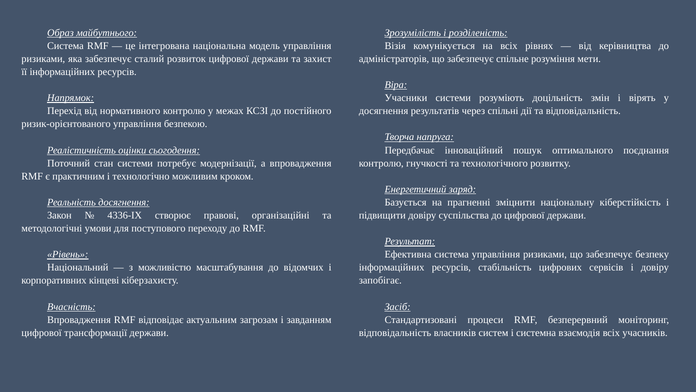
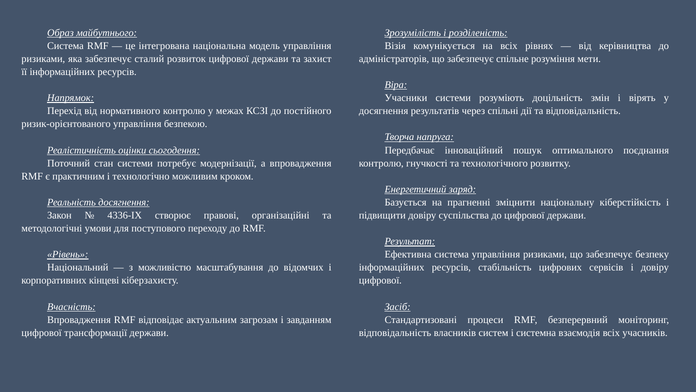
запобігає at (380, 280): запобігає -> цифрової
